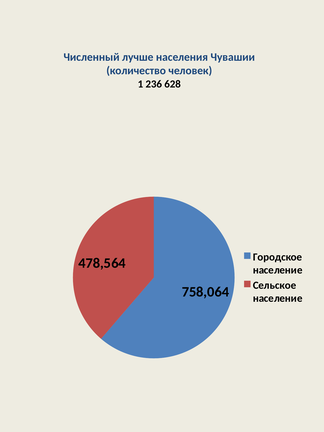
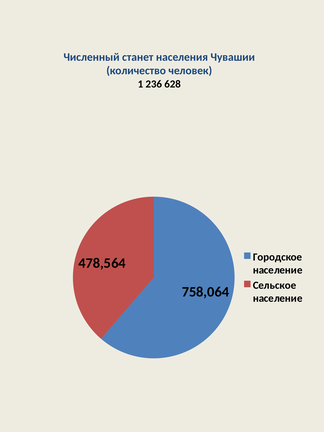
лучше: лучше -> станет
